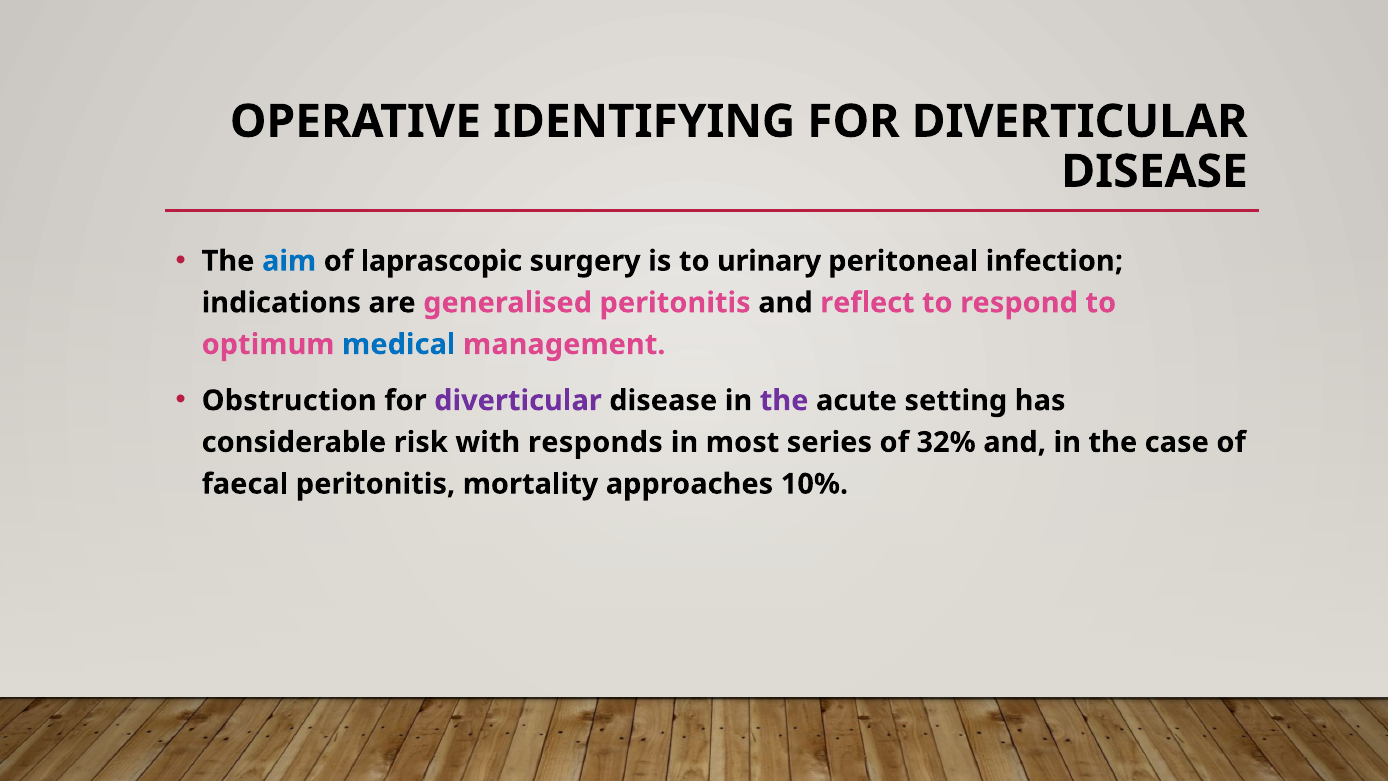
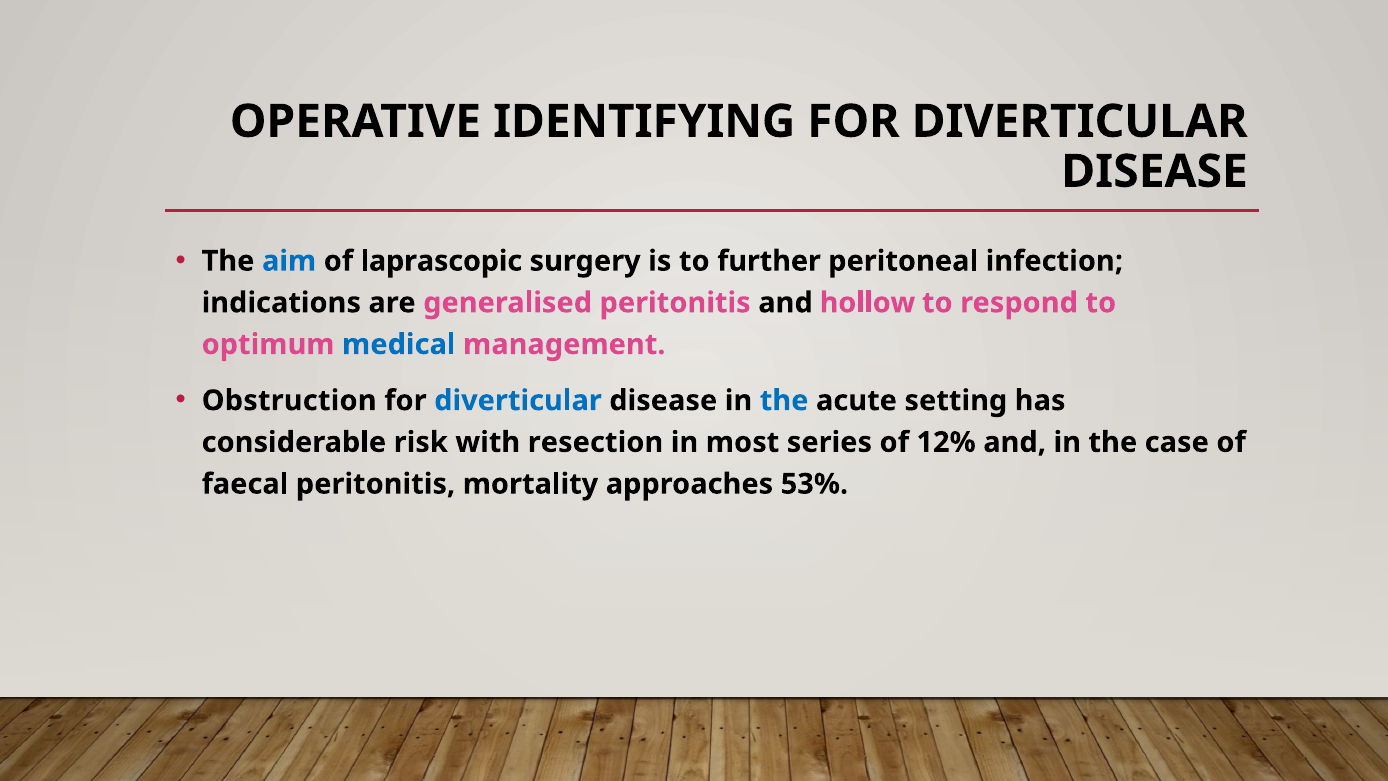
urinary: urinary -> further
reflect: reflect -> hollow
diverticular at (518, 401) colour: purple -> blue
the at (784, 401) colour: purple -> blue
responds: responds -> resection
32%: 32% -> 12%
10%: 10% -> 53%
